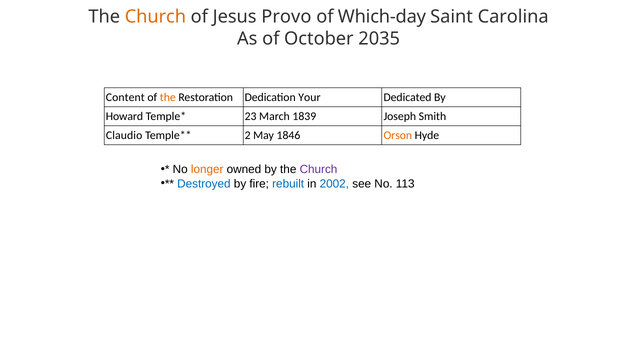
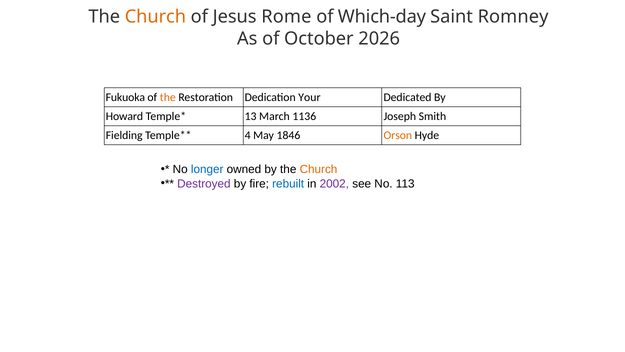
Provo: Provo -> Rome
Carolina: Carolina -> Romney
2035: 2035 -> 2026
Content: Content -> Fukuoka
23: 23 -> 13
1839: 1839 -> 1136
Claudio: Claudio -> Fielding
2: 2 -> 4
longer colour: orange -> blue
Church at (319, 169) colour: purple -> orange
Destroyed colour: blue -> purple
2002 colour: blue -> purple
